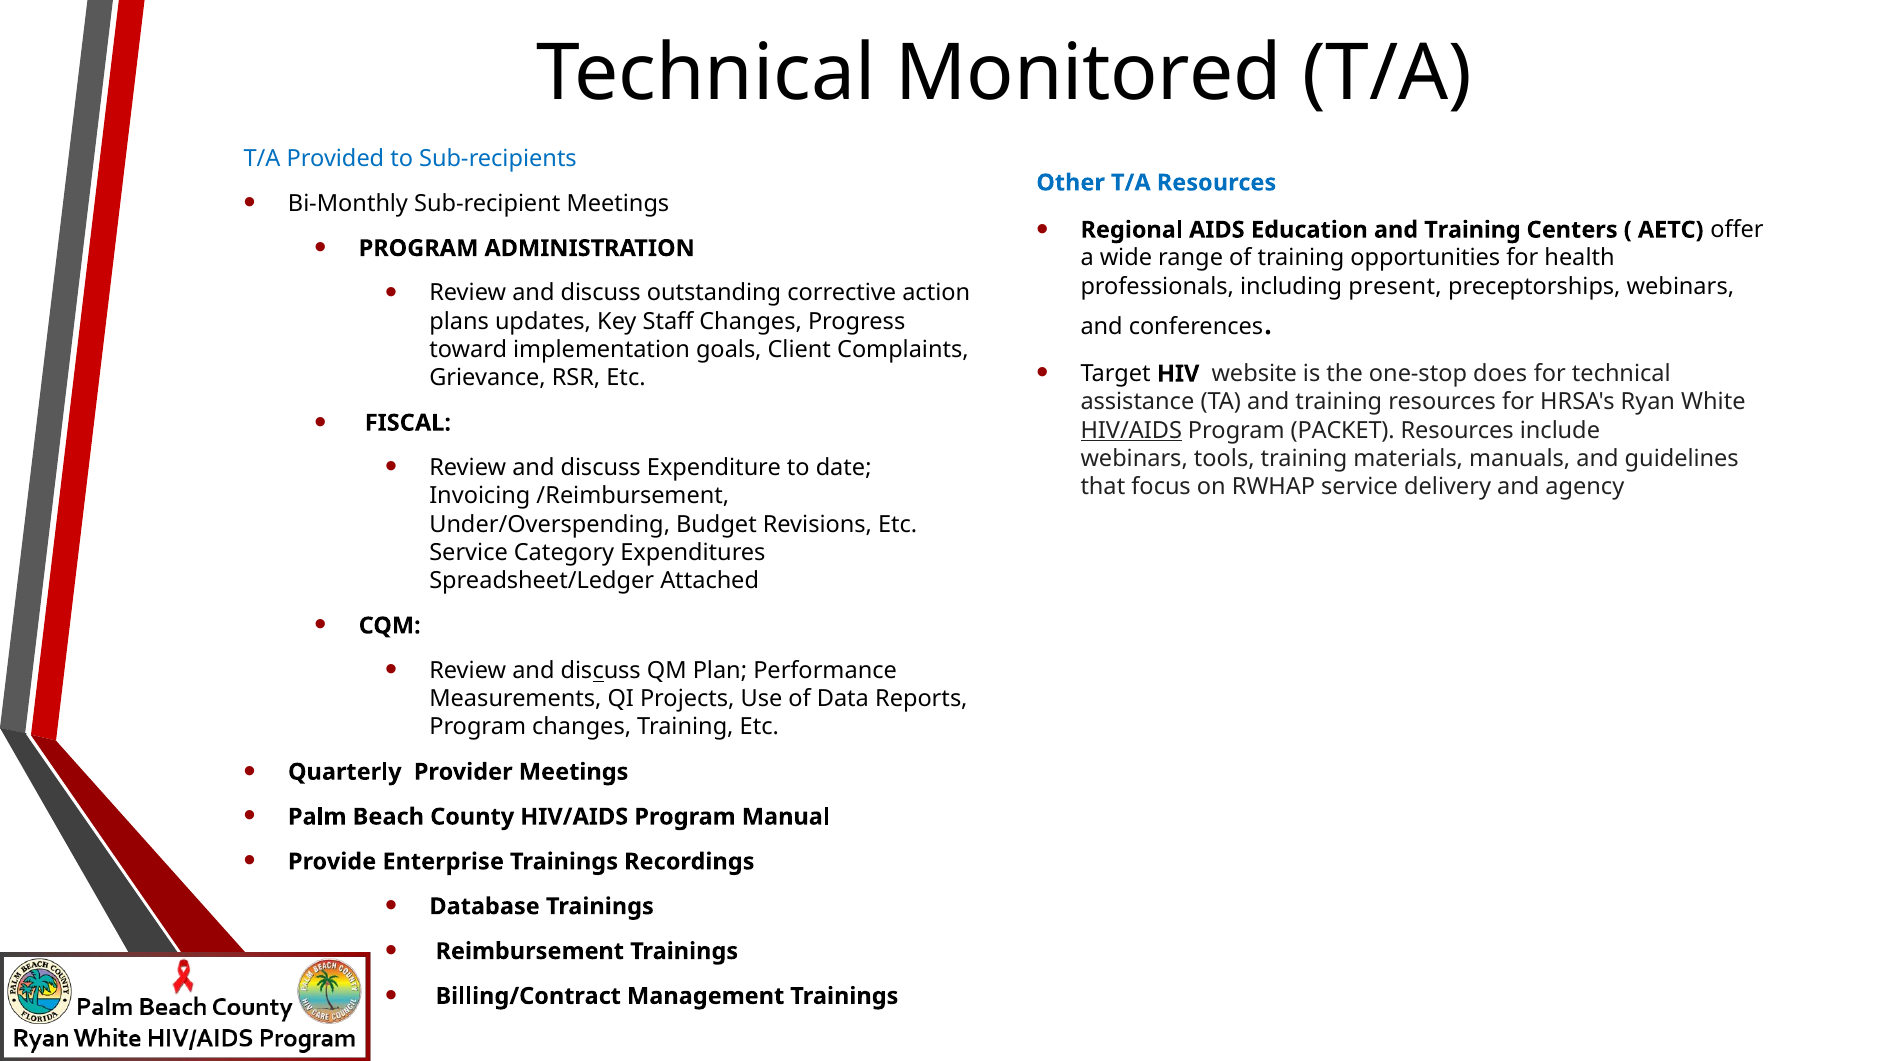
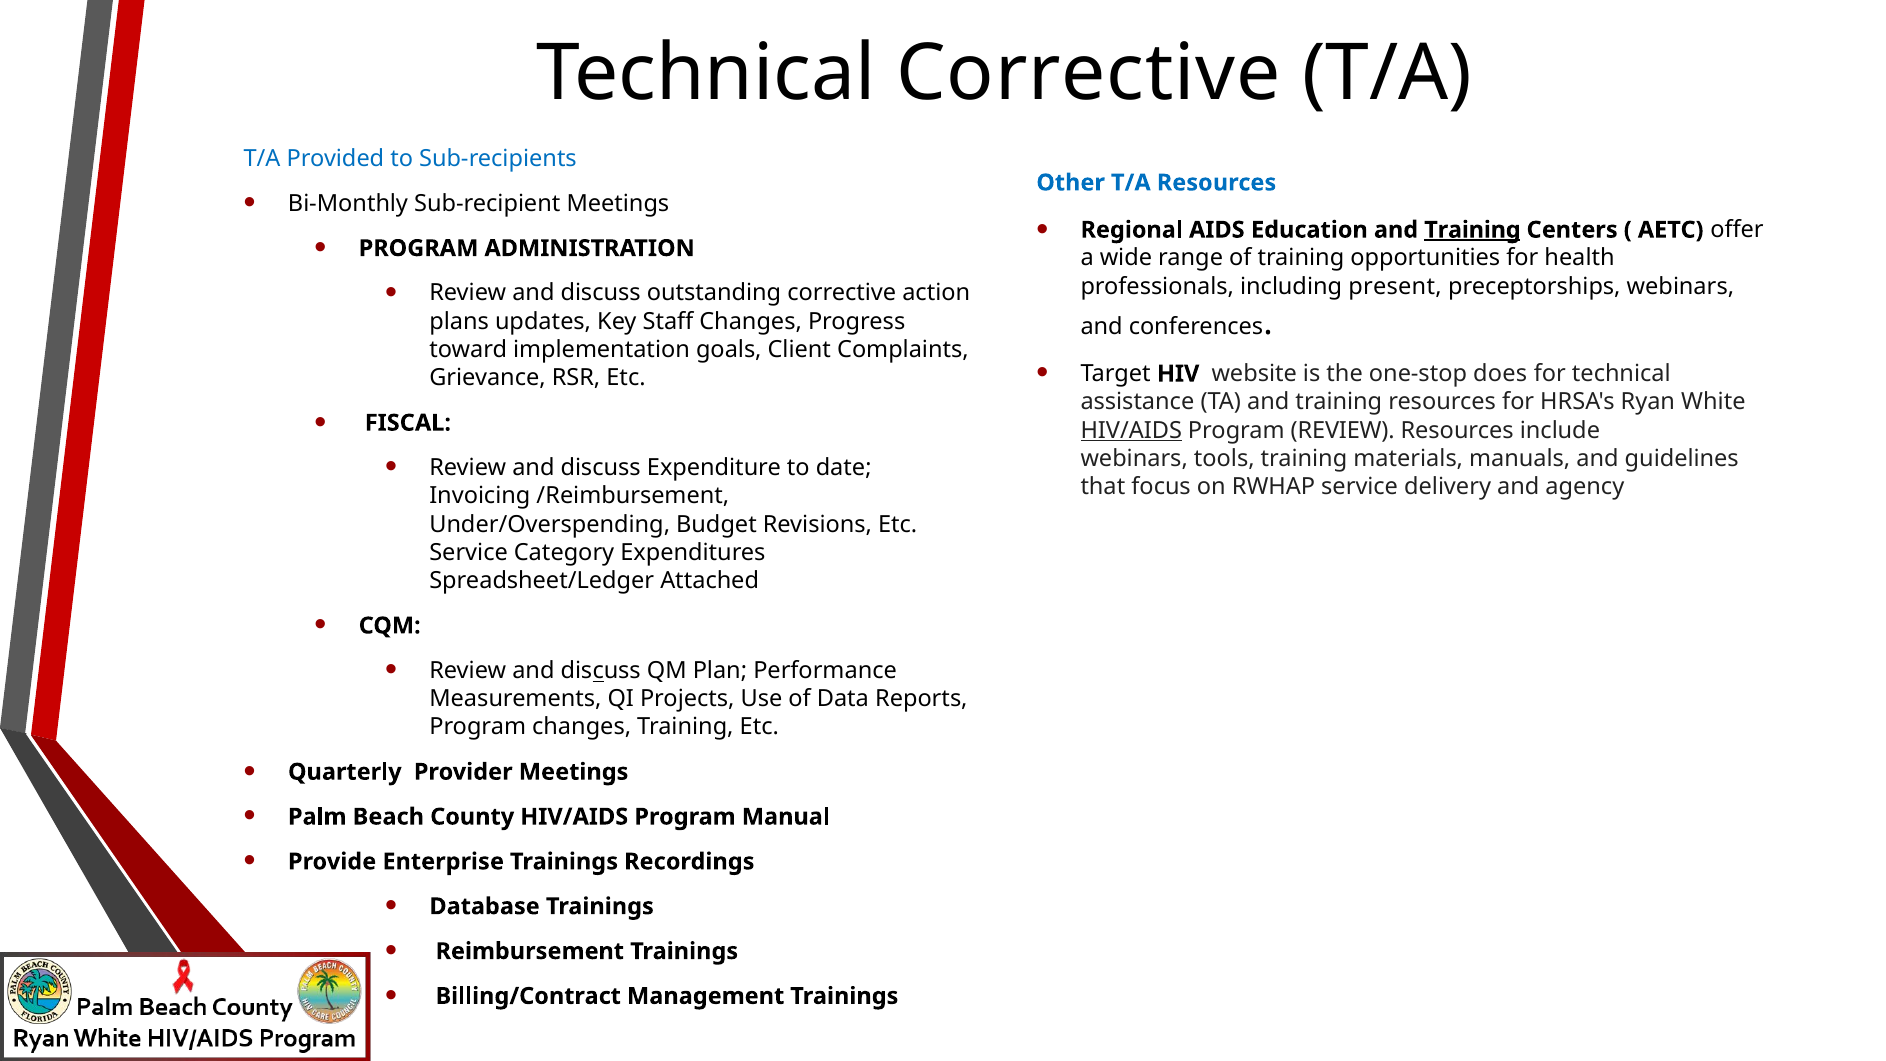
Technical Monitored: Monitored -> Corrective
Training at (1472, 230) underline: none -> present
Program PACKET: PACKET -> REVIEW
